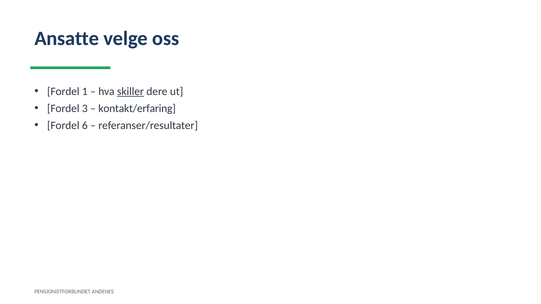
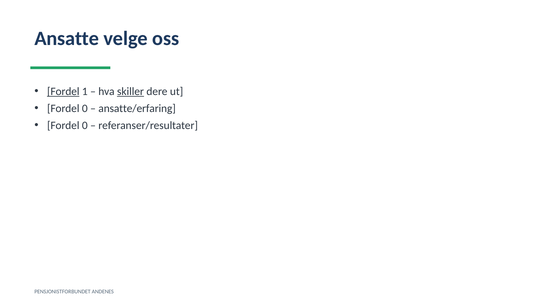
Fordel at (63, 92) underline: none -> present
3 at (85, 109): 3 -> 0
kontakt/erfaring: kontakt/erfaring -> ansatte/erfaring
6 at (85, 125): 6 -> 0
